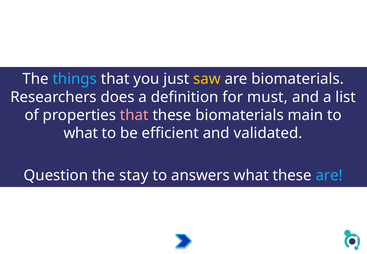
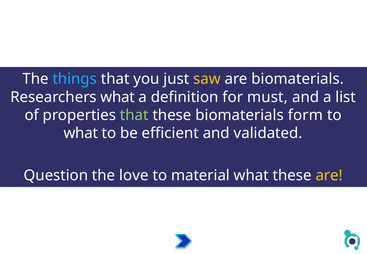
Researchers does: does -> what
that at (134, 115) colour: pink -> light green
main: main -> form
stay: stay -> love
answers: answers -> material
are at (329, 175) colour: light blue -> yellow
